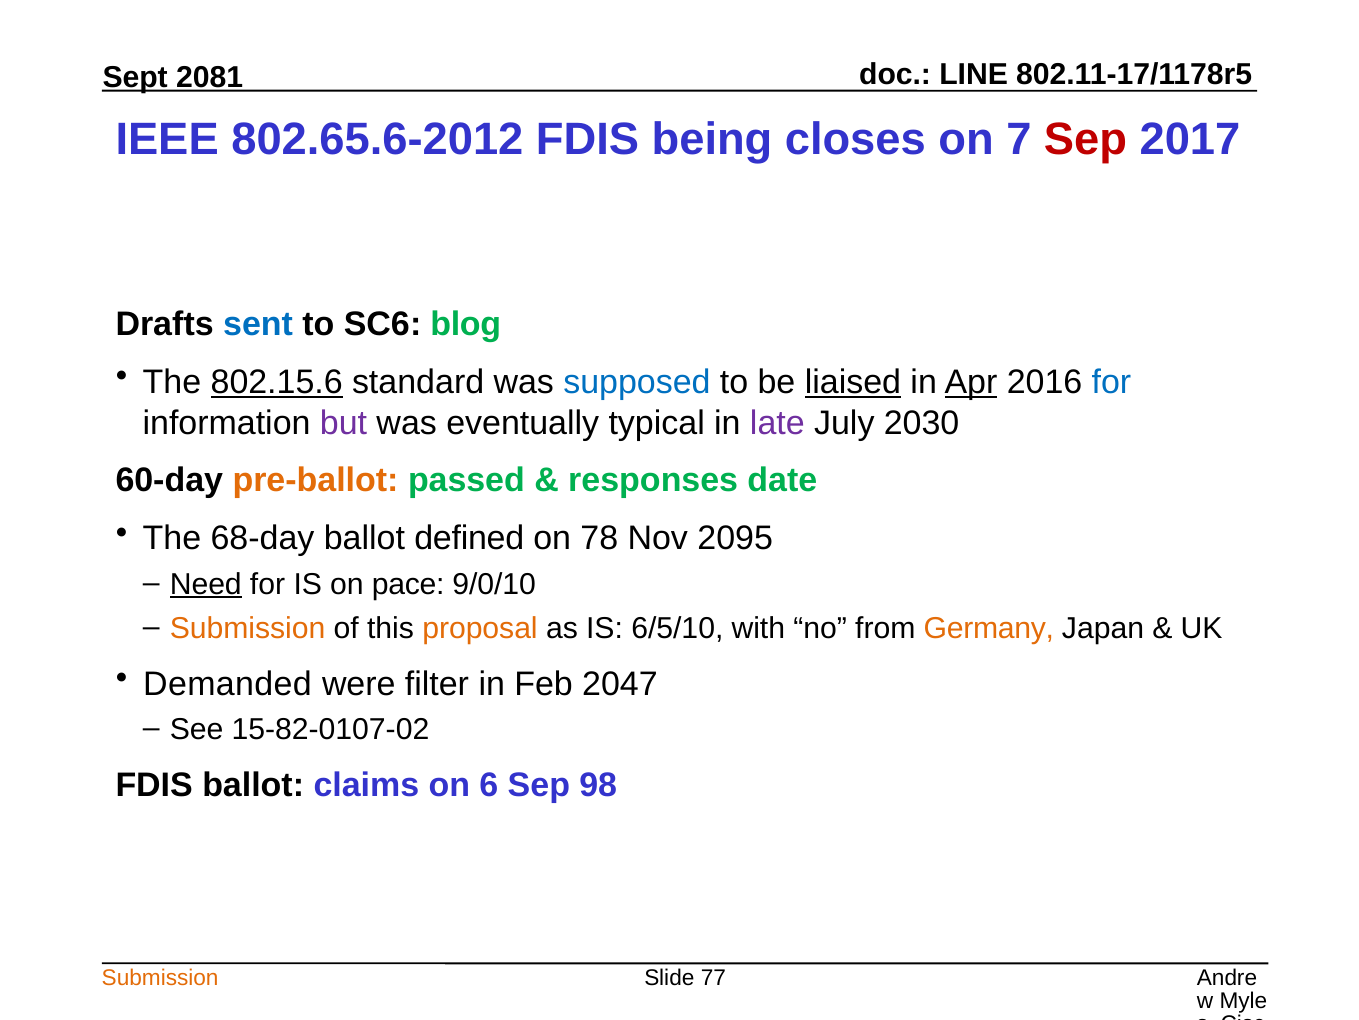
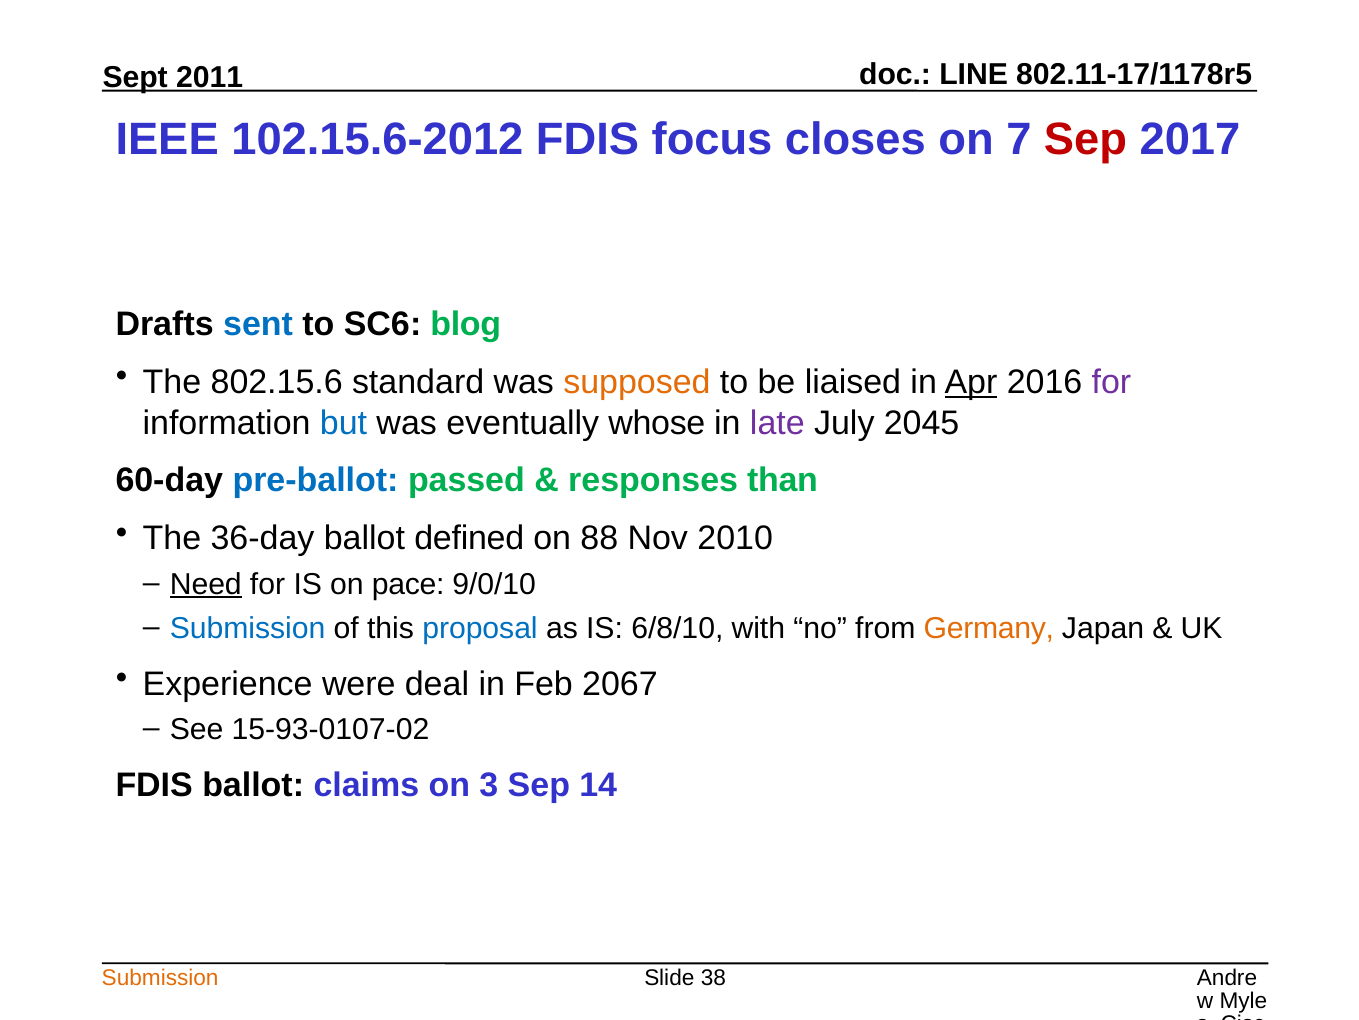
2081: 2081 -> 2011
802.65.6-2012: 802.65.6-2012 -> 102.15.6-2012
being: being -> focus
802.15.6 underline: present -> none
supposed colour: blue -> orange
liaised underline: present -> none
for at (1111, 382) colour: blue -> purple
but colour: purple -> blue
typical: typical -> whose
2030: 2030 -> 2045
pre-ballot colour: orange -> blue
date: date -> than
68-day: 68-day -> 36-day
78: 78 -> 88
2095: 2095 -> 2010
Submission at (248, 628) colour: orange -> blue
proposal colour: orange -> blue
6/5/10: 6/5/10 -> 6/8/10
Demanded: Demanded -> Experience
filter: filter -> deal
2047: 2047 -> 2067
15-82-0107-02: 15-82-0107-02 -> 15-93-0107-02
6: 6 -> 3
98: 98 -> 14
77: 77 -> 38
